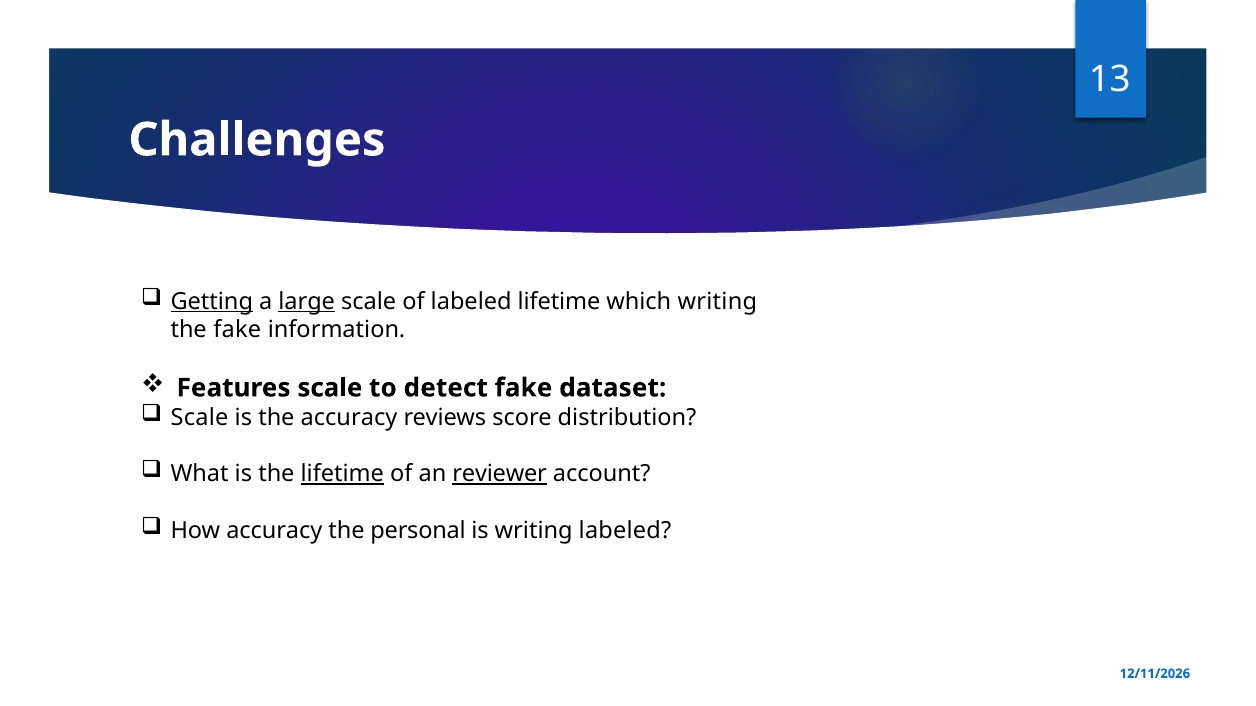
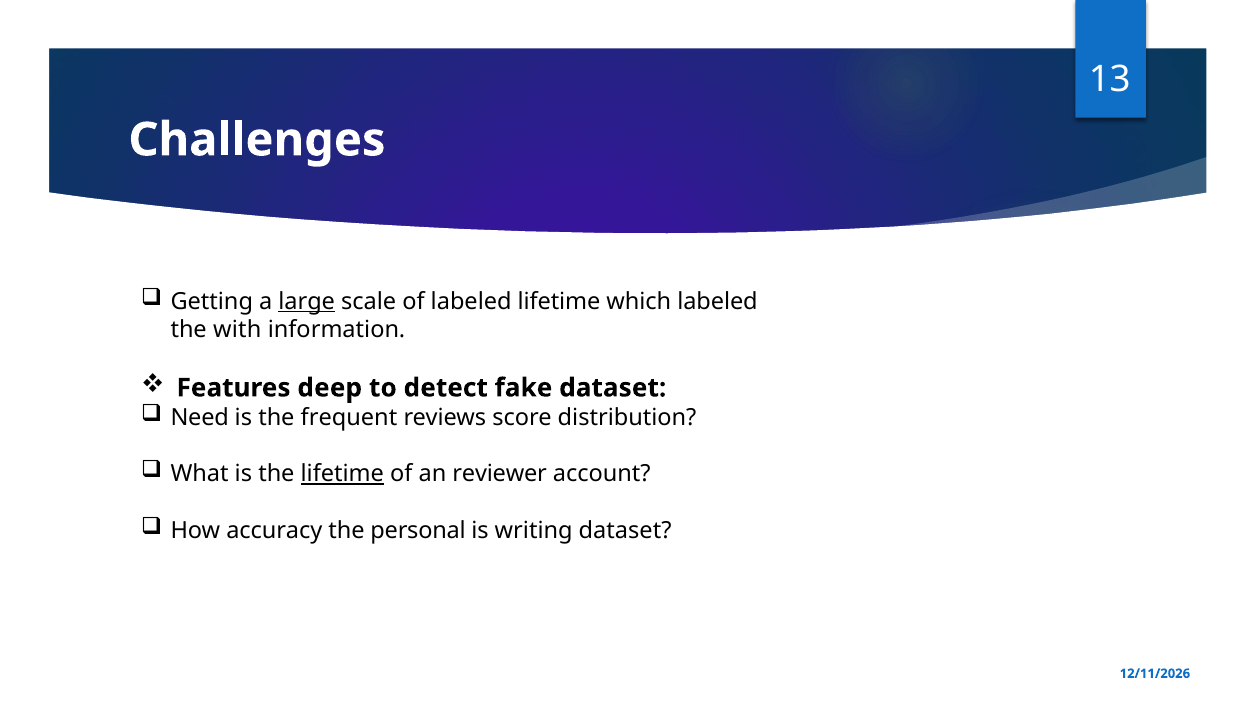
Getting underline: present -> none
which writing: writing -> labeled
the fake: fake -> with
Features scale: scale -> deep
Scale at (199, 418): Scale -> Need
the accuracy: accuracy -> frequent
reviewer underline: present -> none
writing labeled: labeled -> dataset
